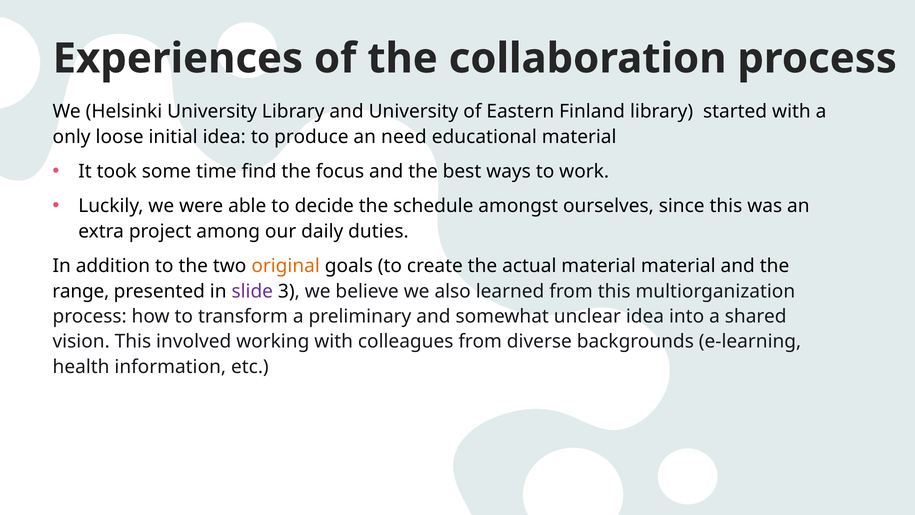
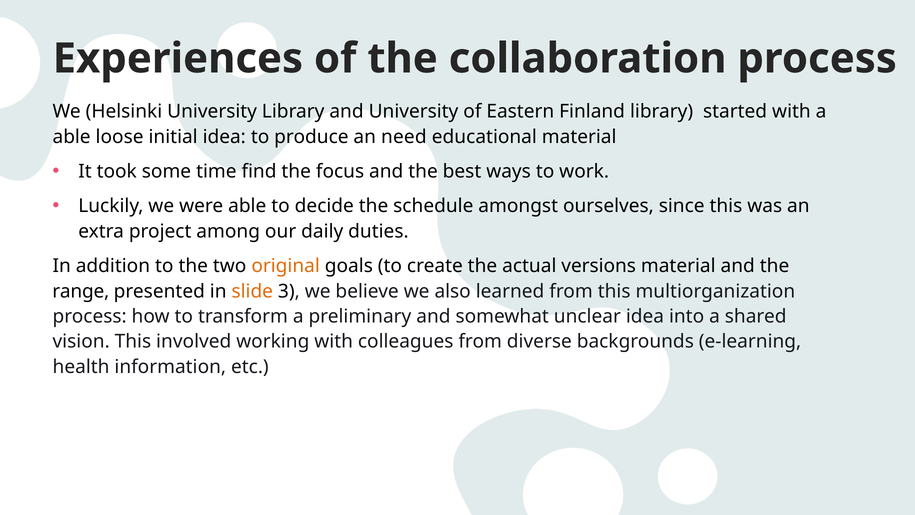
only at (72, 137): only -> able
actual material: material -> versions
slide colour: purple -> orange
